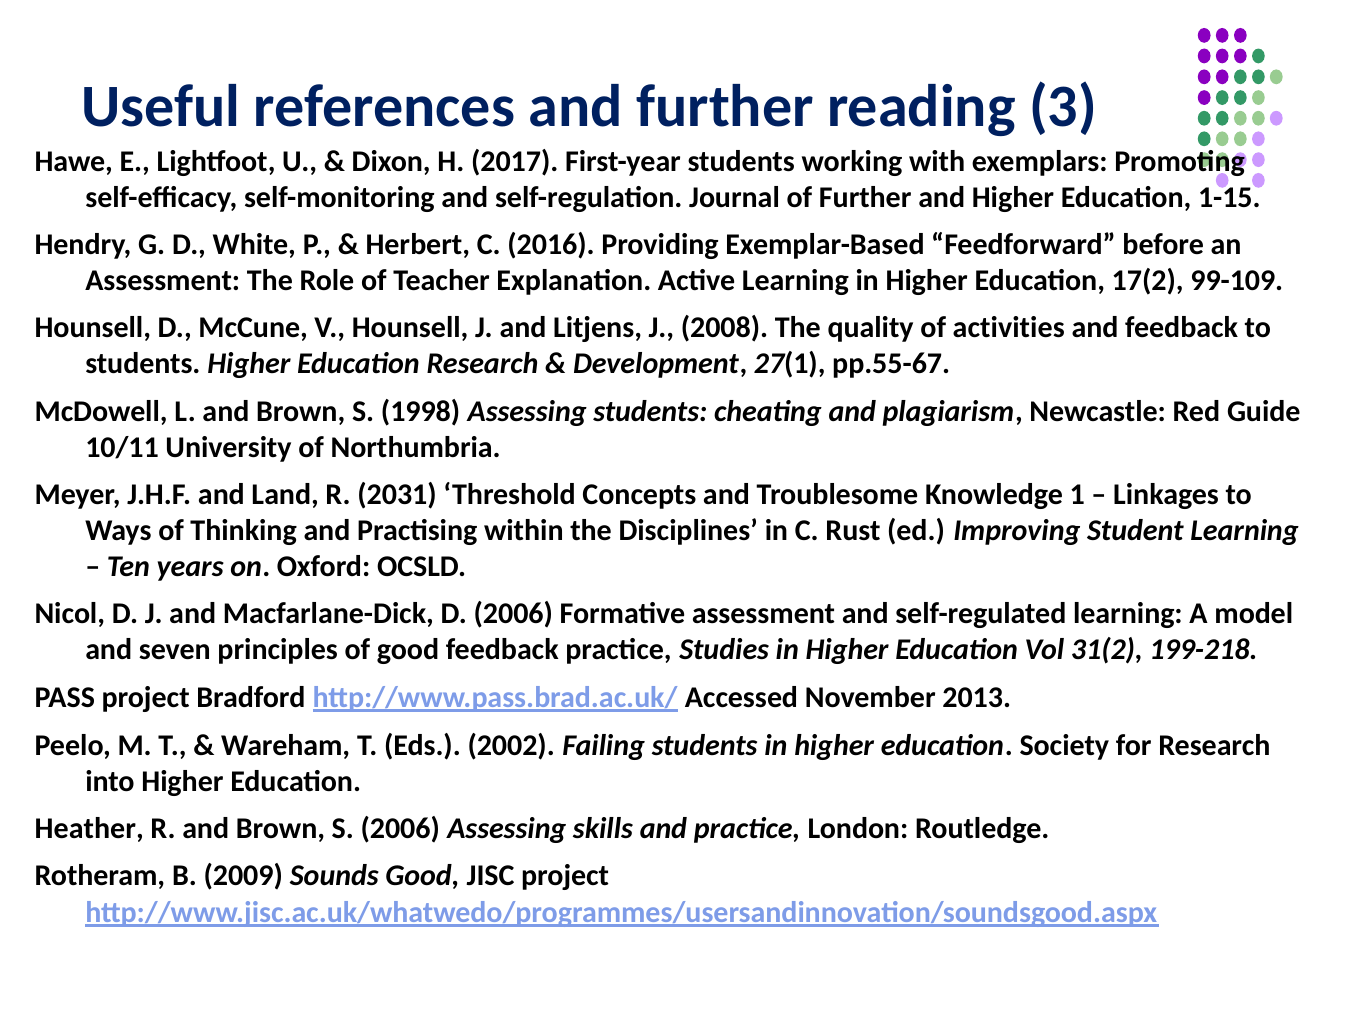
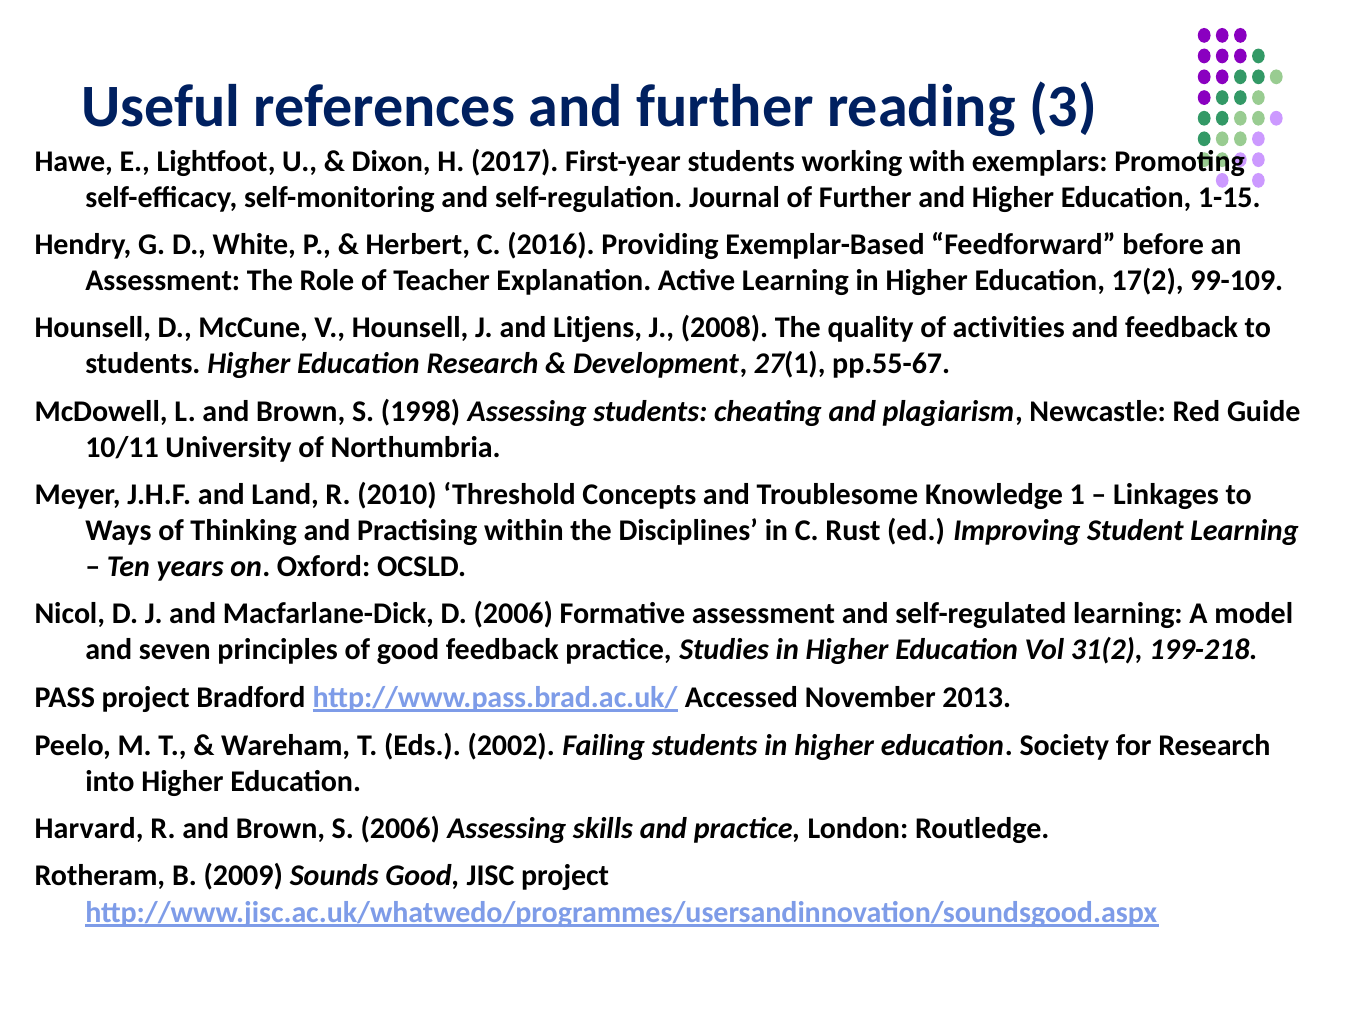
2031: 2031 -> 2010
Heather: Heather -> Harvard
